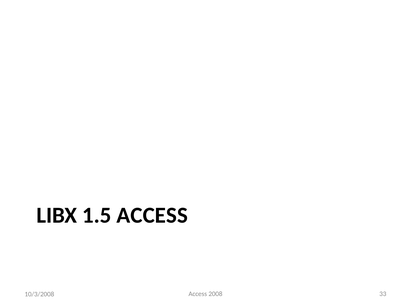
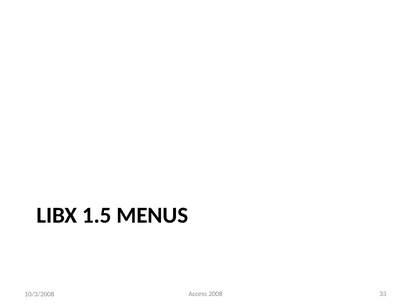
1.5 ACCESS: ACCESS -> MENUS
